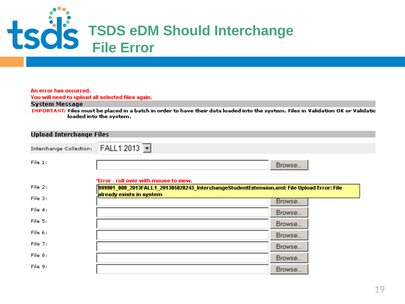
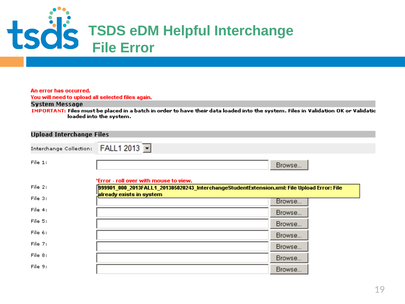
Should: Should -> Helpful
